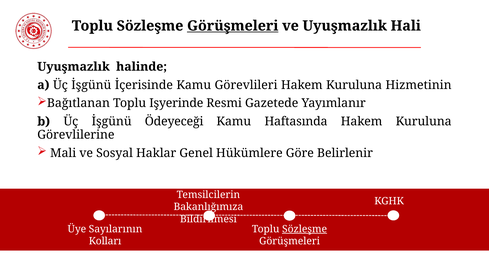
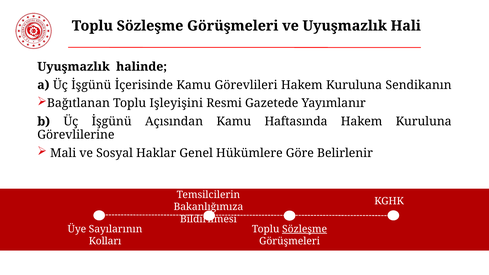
Görüşmeleri at (233, 26) underline: present -> none
Hizmetinin: Hizmetinin -> Sendikanın
Işyerinde: Işyerinde -> Işleyişini
Ödeyeceği: Ödeyeceği -> Açısından
